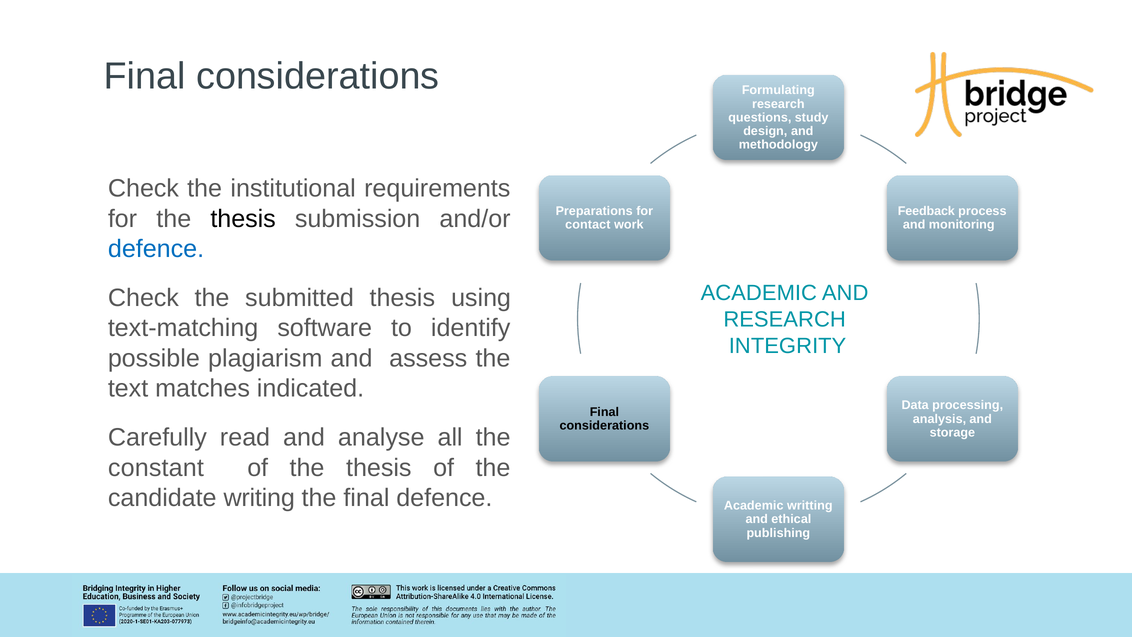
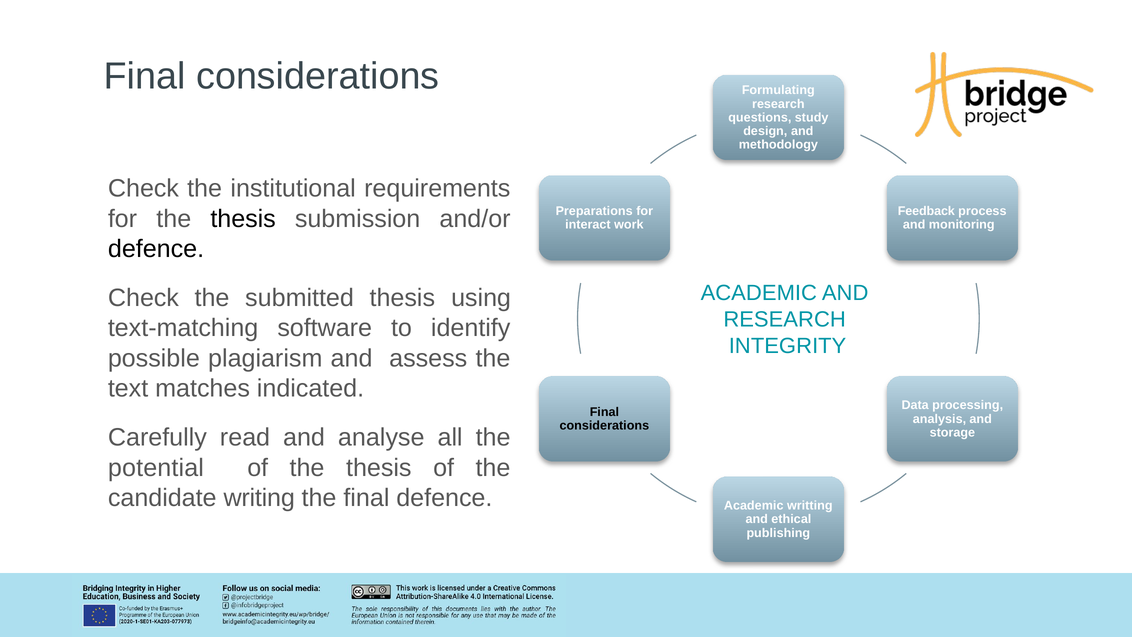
contact: contact -> interact
defence at (156, 249) colour: blue -> black
constant: constant -> potential
